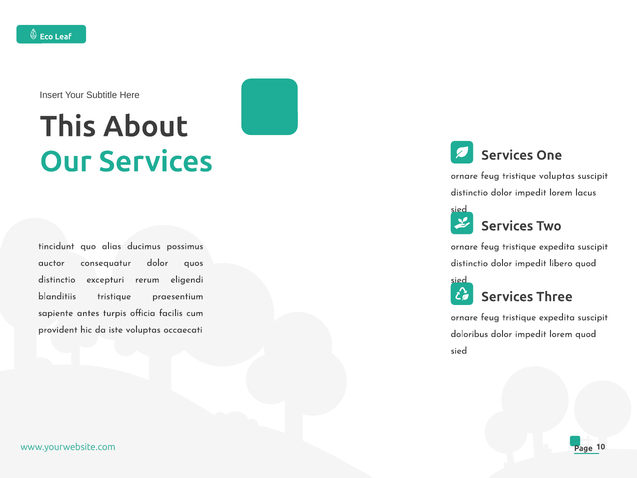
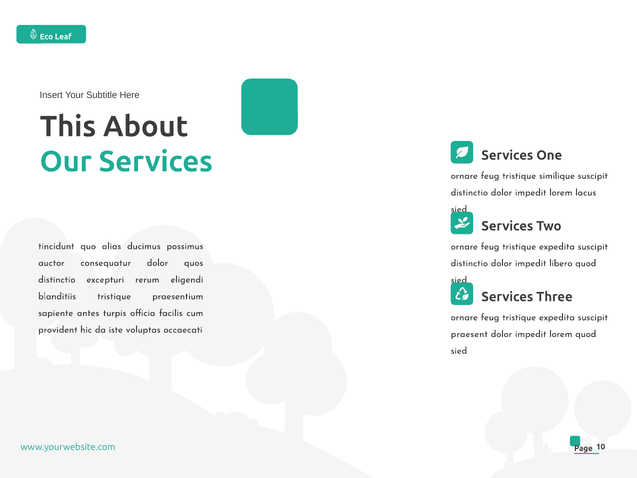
tristique voluptas: voluptas -> similique
doloribus: doloribus -> praesent
